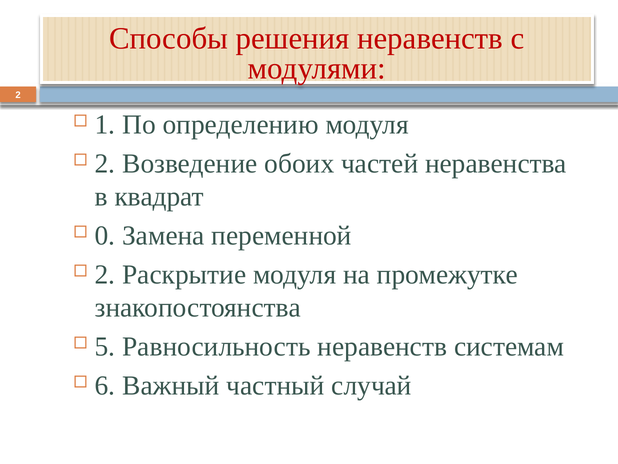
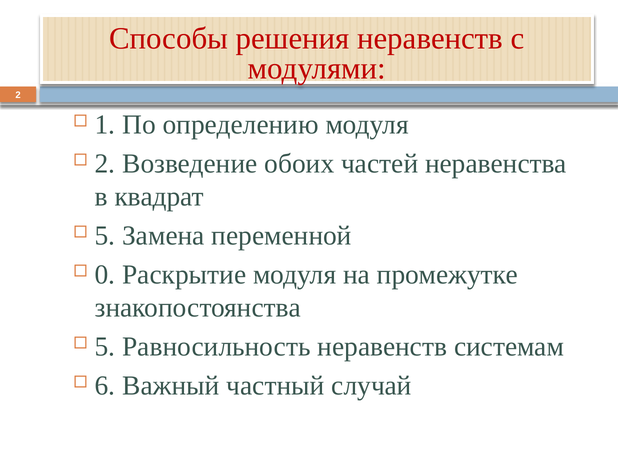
0 at (105, 236): 0 -> 5
2 at (105, 275): 2 -> 0
